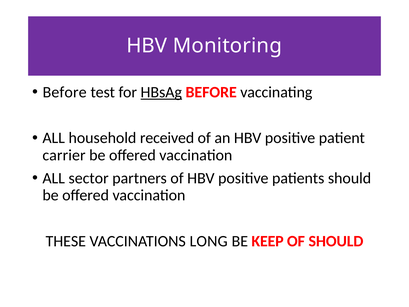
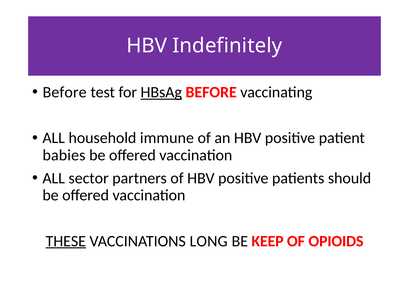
Monitoring: Monitoring -> Indefinitely
received: received -> immune
carrier: carrier -> babies
THESE underline: none -> present
OF SHOULD: SHOULD -> OPIOIDS
